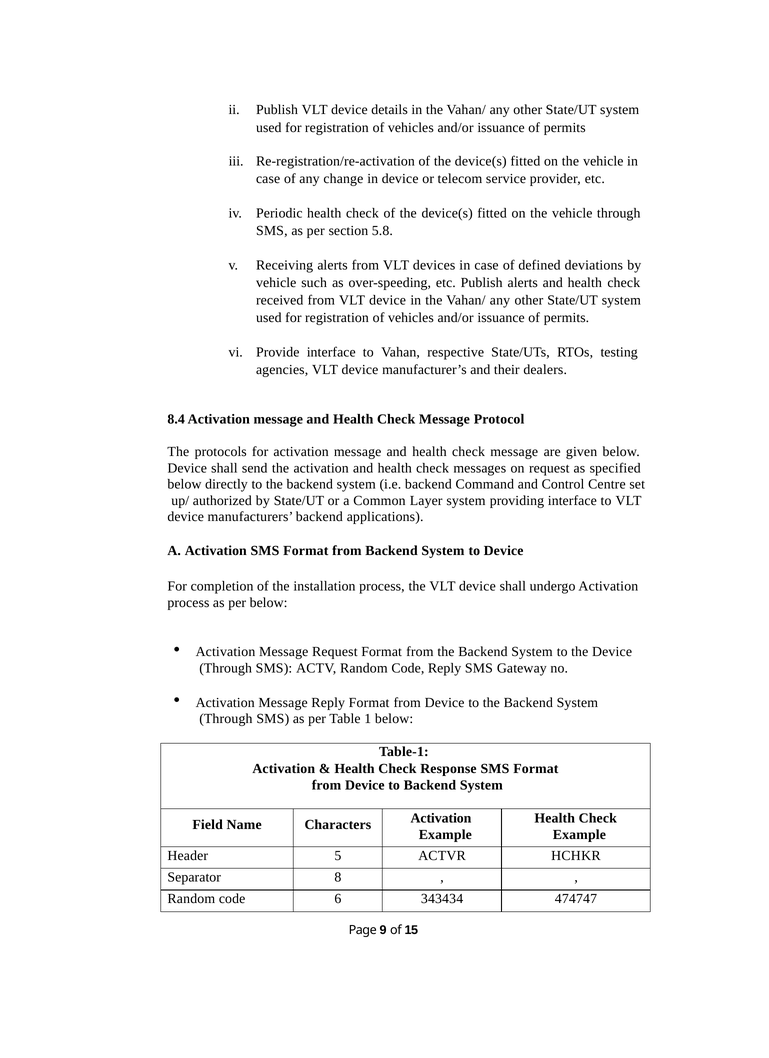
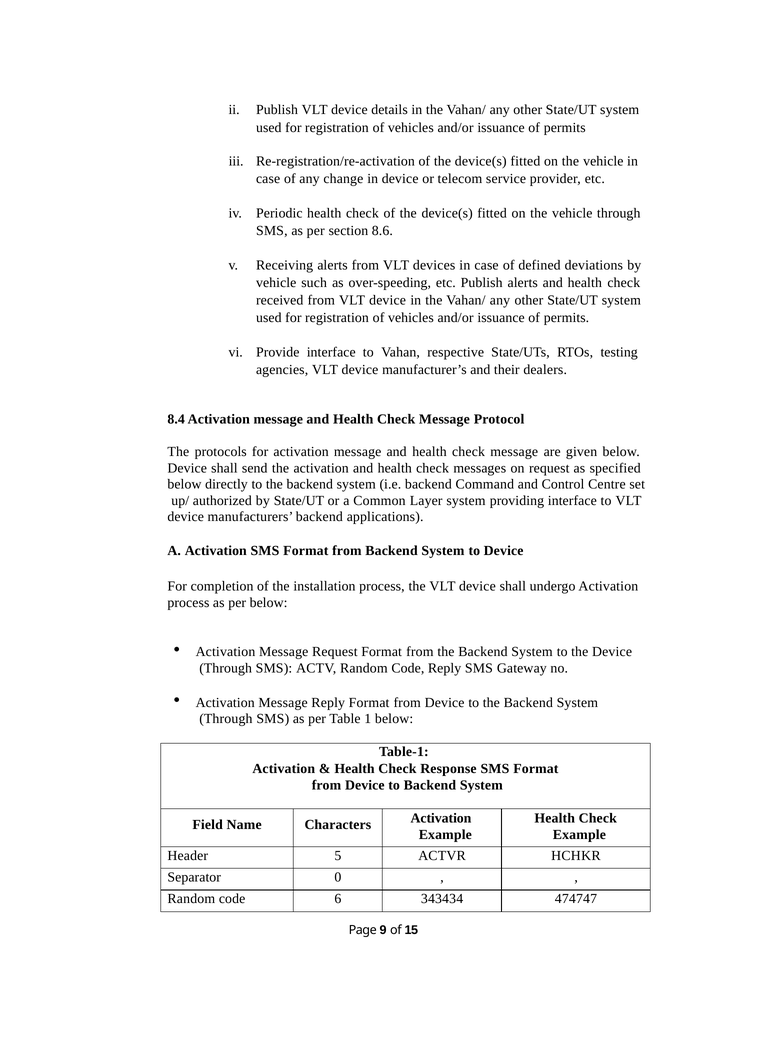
5.8: 5.8 -> 8.6
8: 8 -> 0
